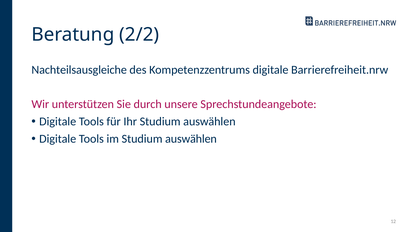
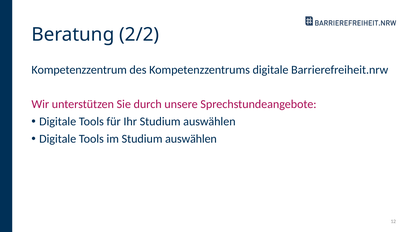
Nachteilsausgleiche: Nachteilsausgleiche -> Kompetenzzentrum
